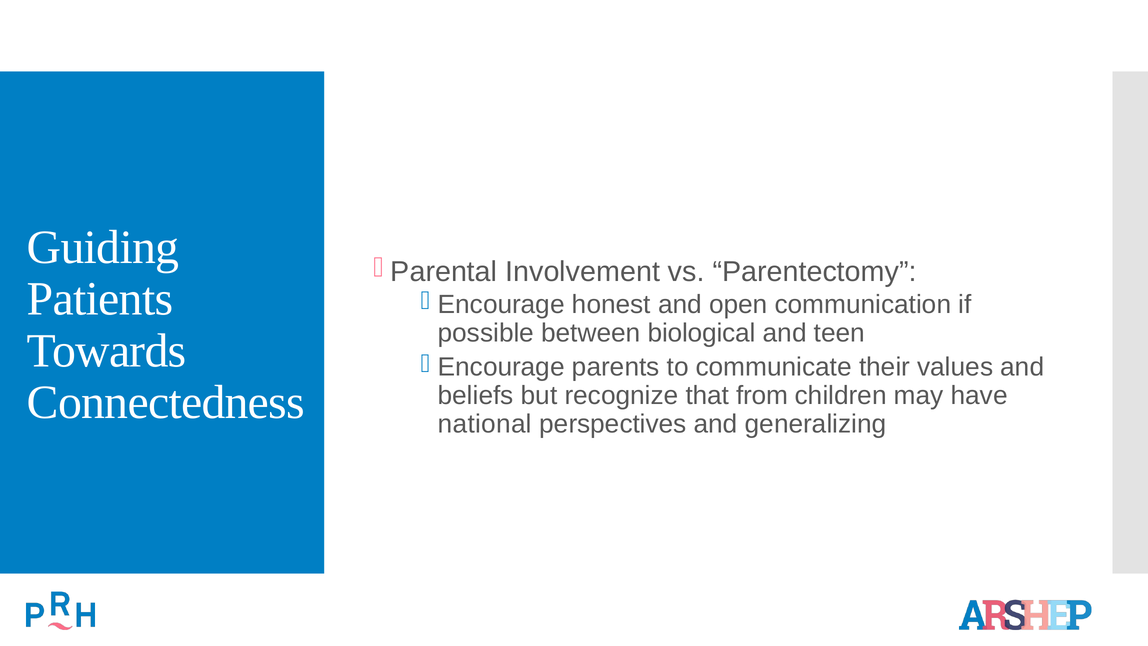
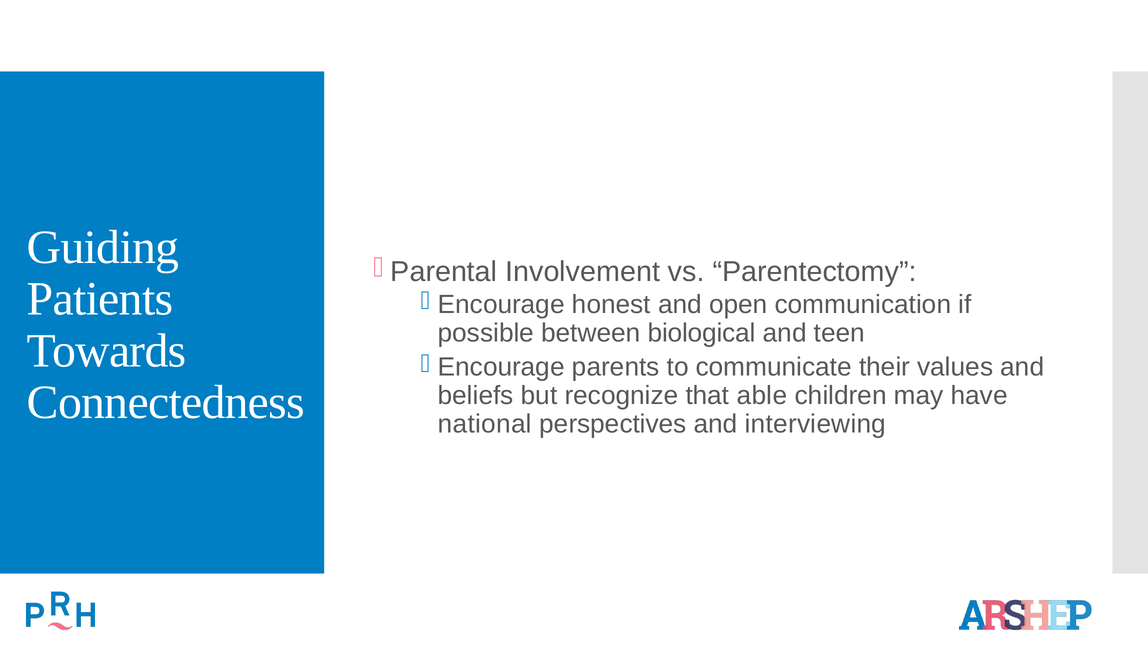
from: from -> able
generalizing: generalizing -> interviewing
